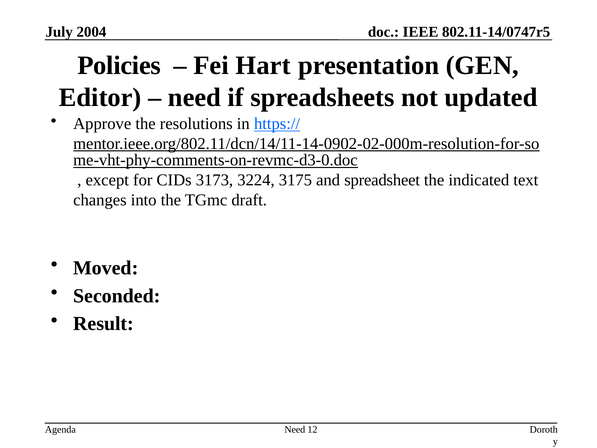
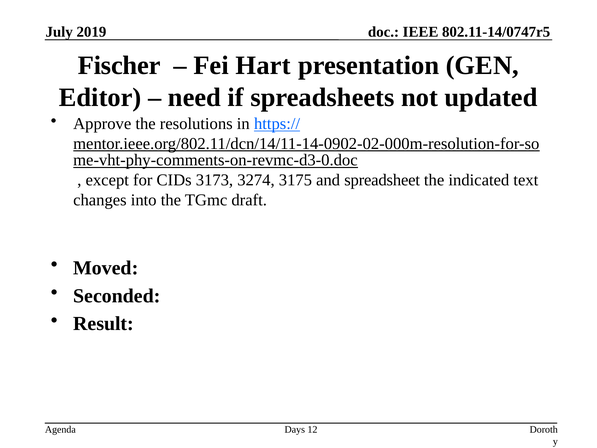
2004: 2004 -> 2019
Policies: Policies -> Fischer
3224: 3224 -> 3274
Need at (295, 429): Need -> Days
